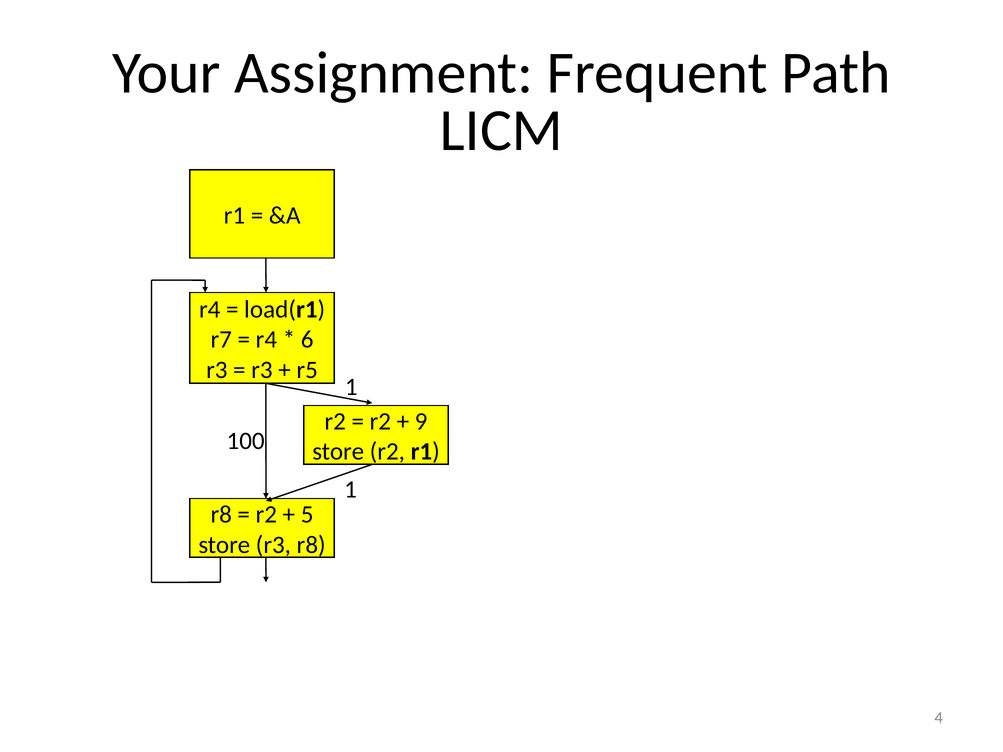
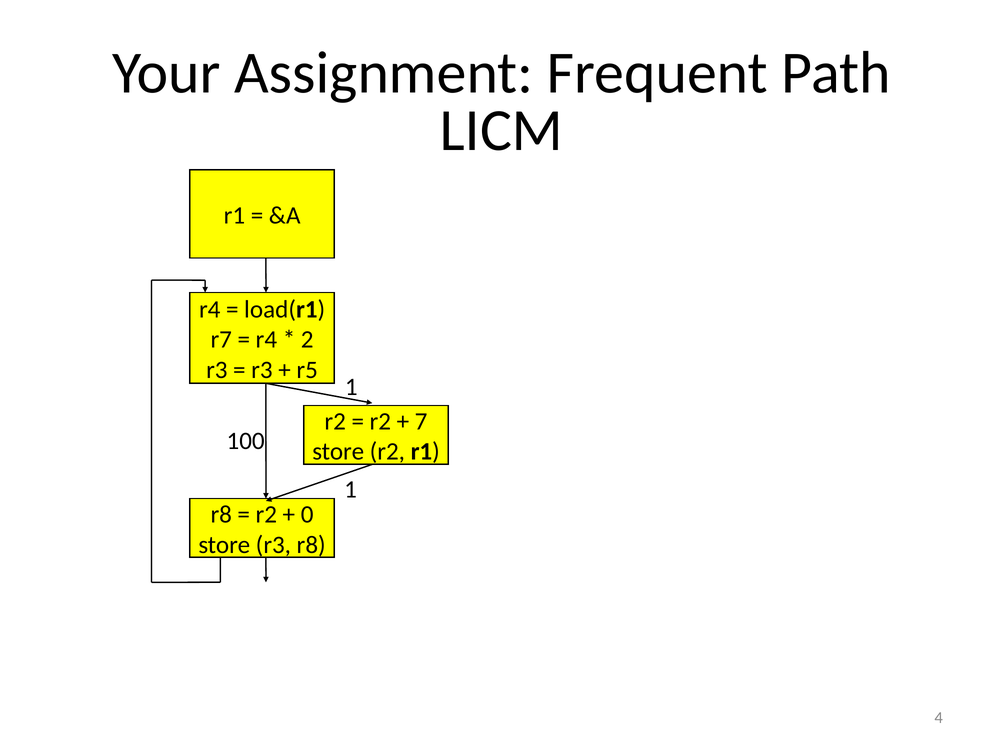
6: 6 -> 2
9: 9 -> 7
5: 5 -> 0
